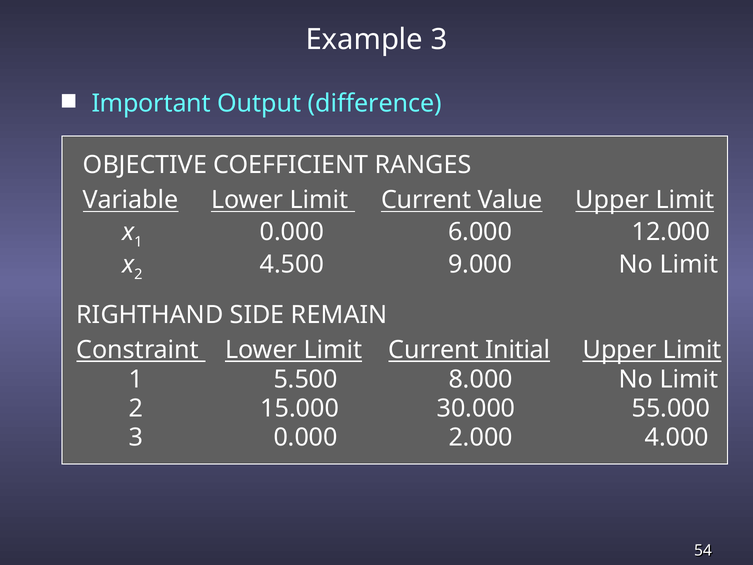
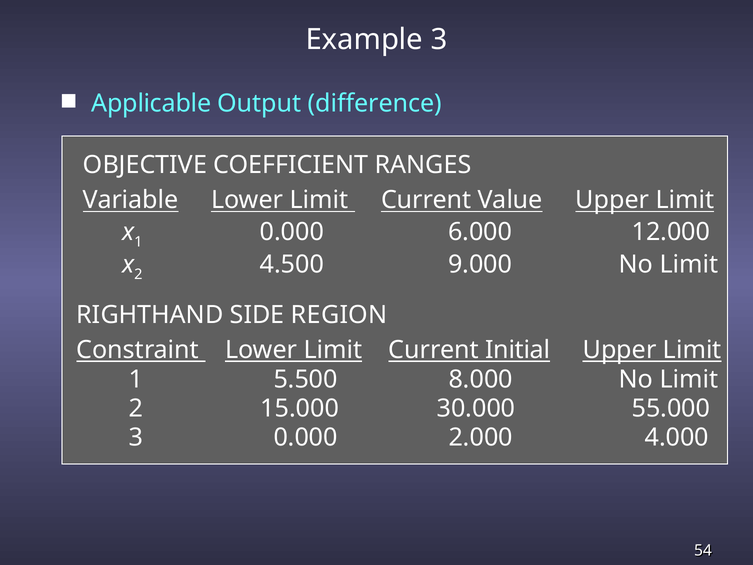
Important: Important -> Applicable
REMAIN: REMAIN -> REGION
